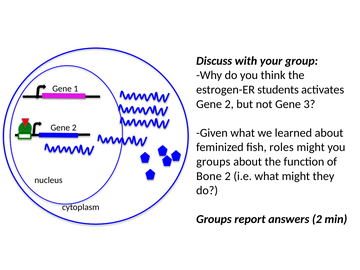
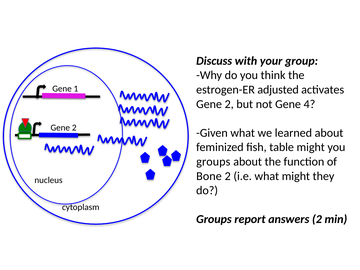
students: students -> adjusted
3: 3 -> 4
roles: roles -> table
